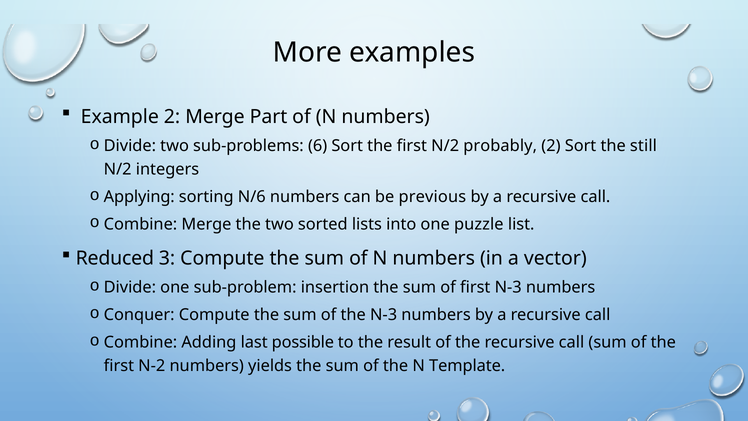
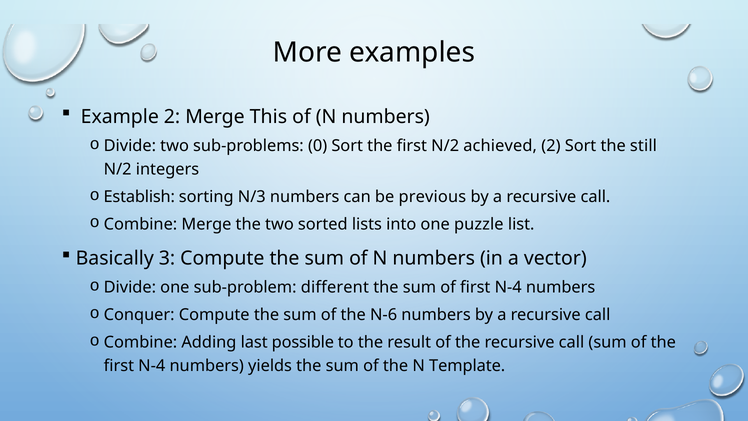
Part: Part -> This
6: 6 -> 0
probably: probably -> achieved
Applying: Applying -> Establish
N/6: N/6 -> N/3
Reduced: Reduced -> Basically
insertion: insertion -> different
of first N-3: N-3 -> N-4
the N-3: N-3 -> N-6
N-2 at (152, 366): N-2 -> N-4
